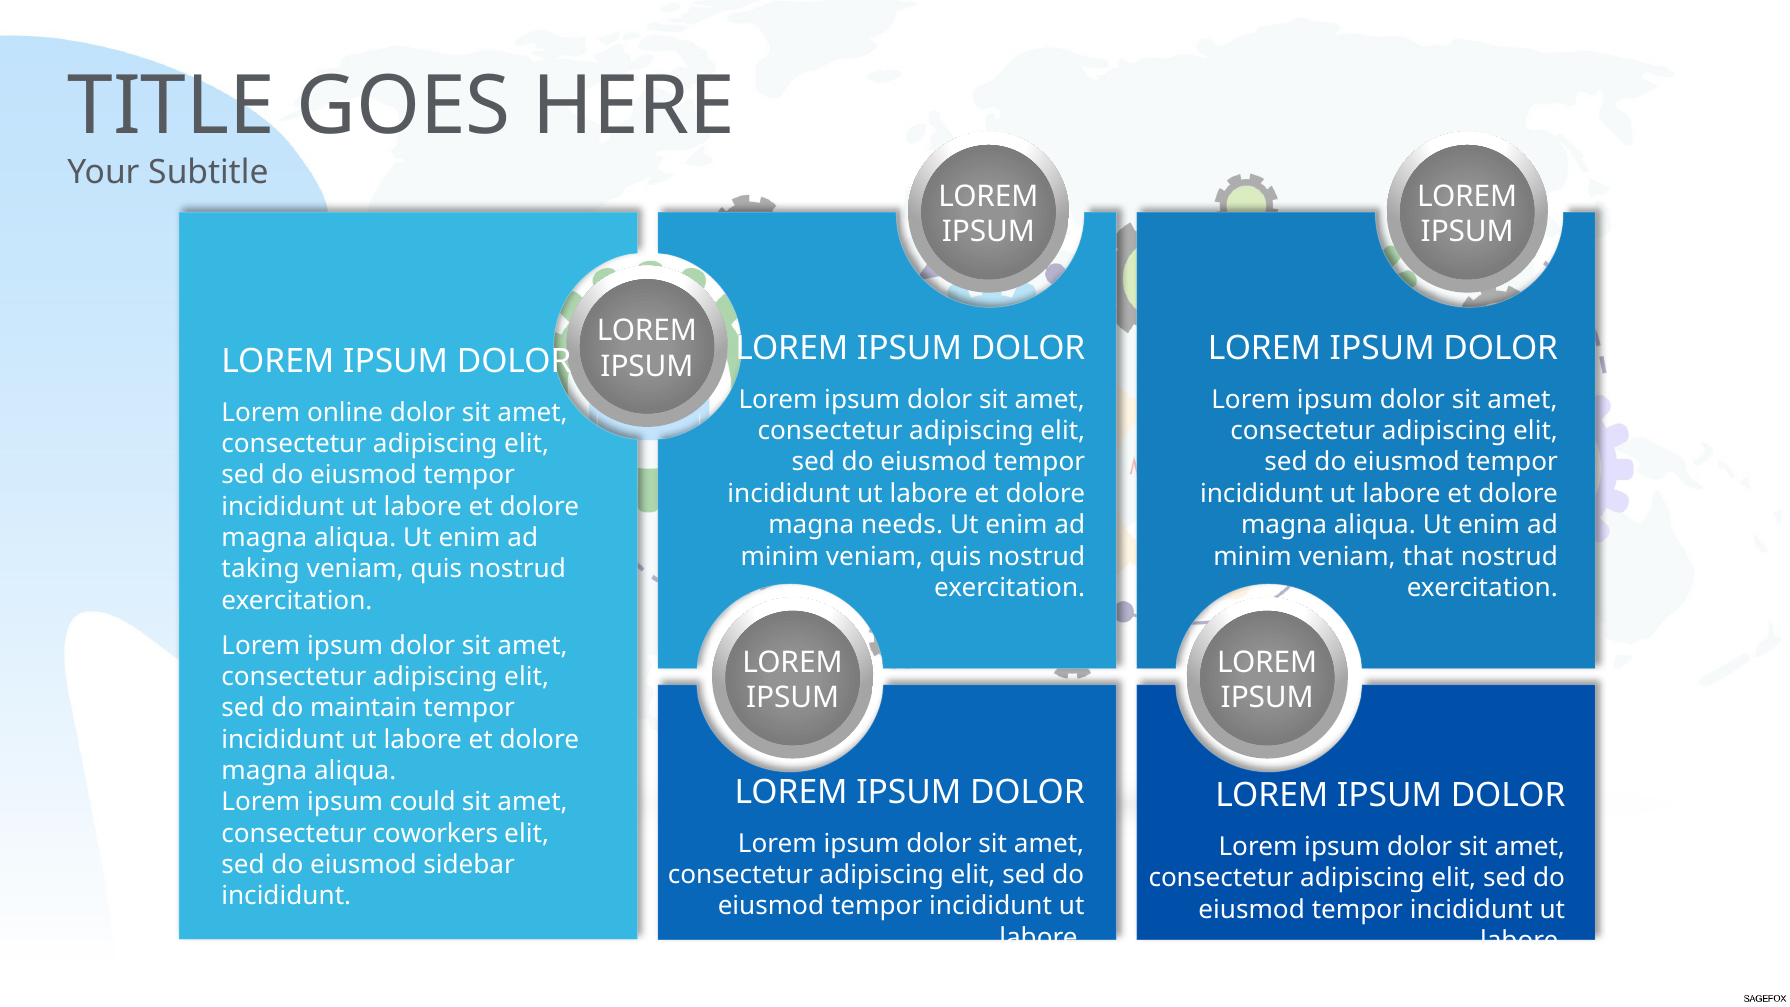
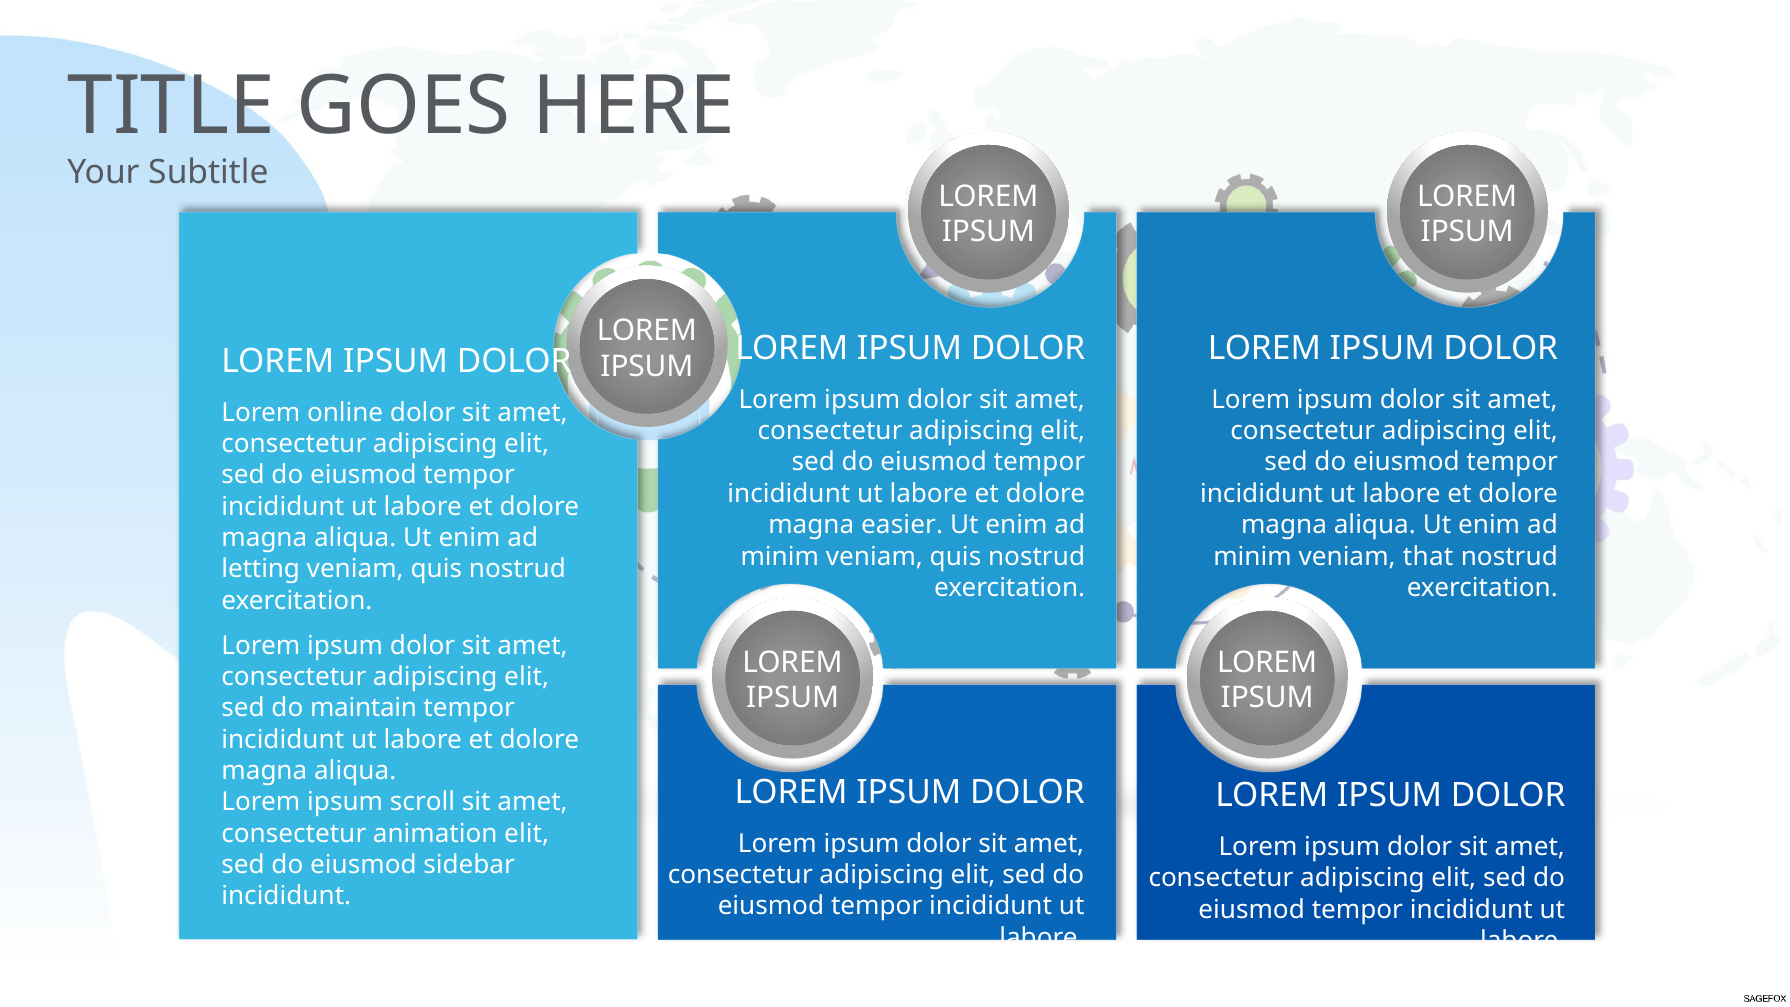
needs: needs -> easier
taking: taking -> letting
could: could -> scroll
coworkers: coworkers -> animation
